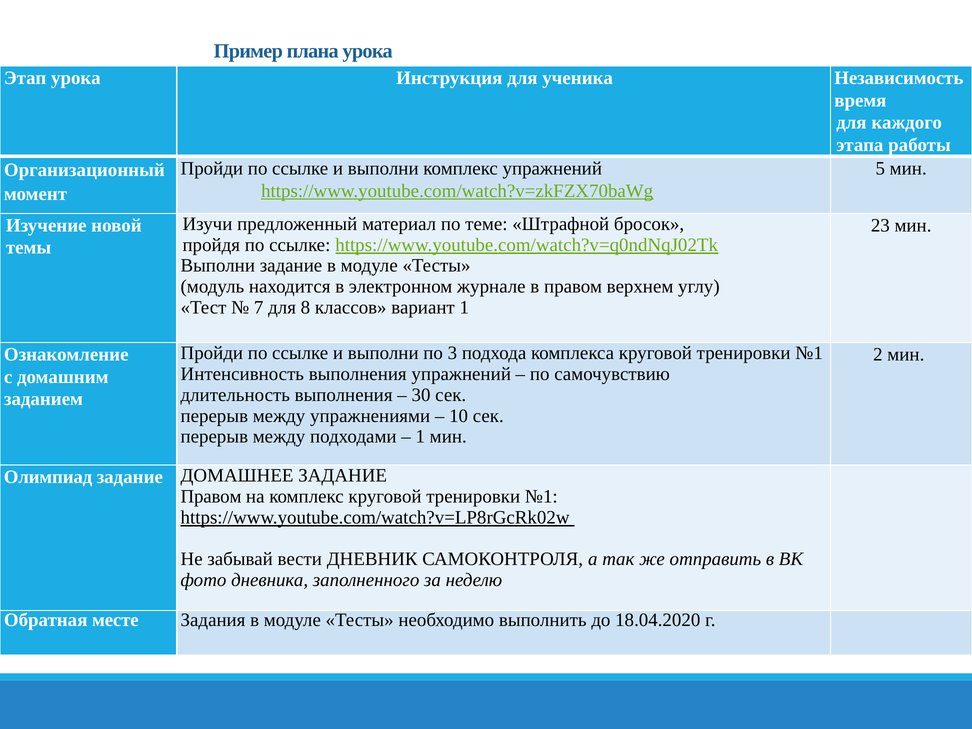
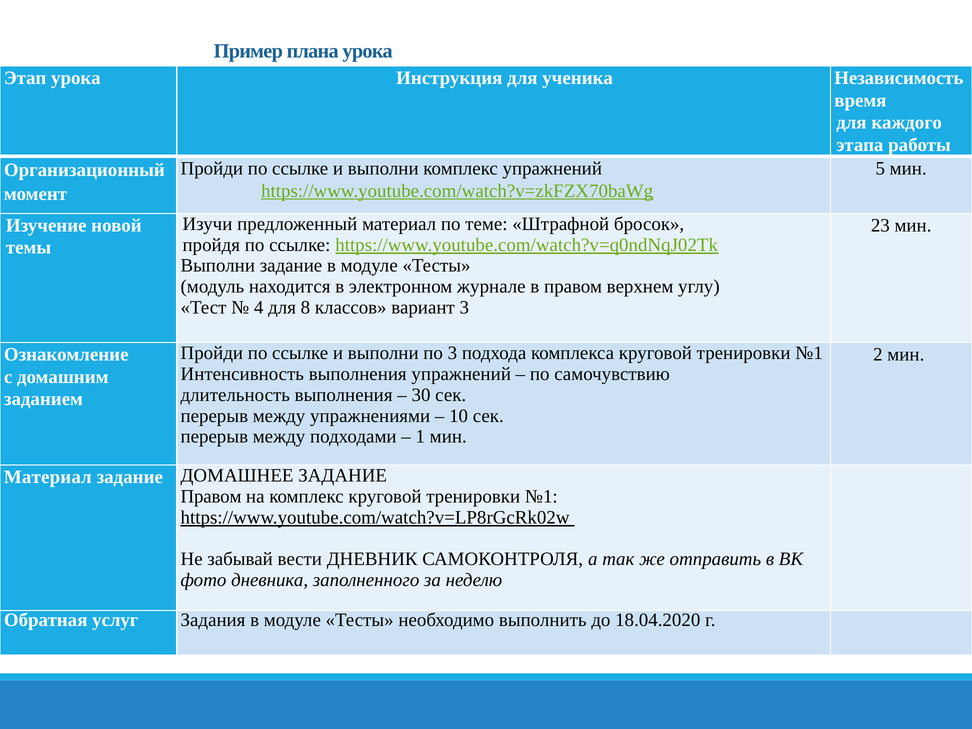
7: 7 -> 4
вариант 1: 1 -> 3
Олимпиад at (48, 477): Олимпиад -> Материал
месте: месте -> услуг
